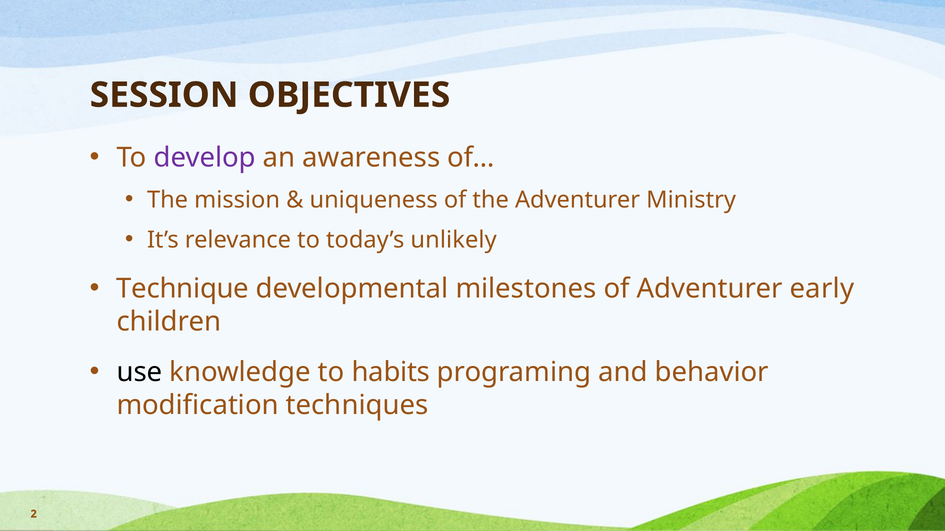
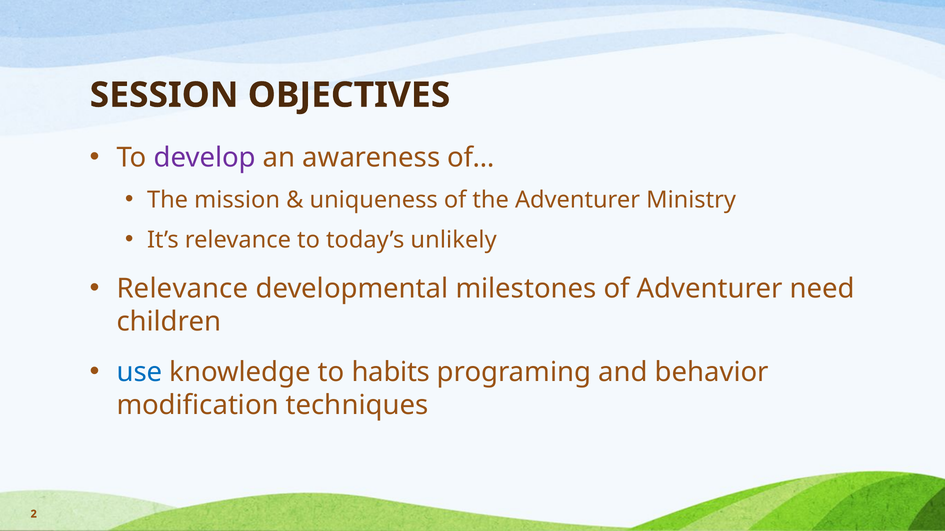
Technique at (183, 289): Technique -> Relevance
early: early -> need
use colour: black -> blue
